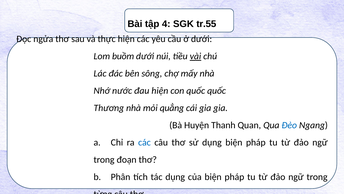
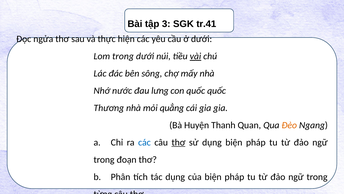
4: 4 -> 3
tr.55: tr.55 -> tr.41
Lom buồm: buồm -> trong
đau hiện: hiện -> lưng
Đèo colour: blue -> orange
thơ at (178, 142) underline: none -> present
